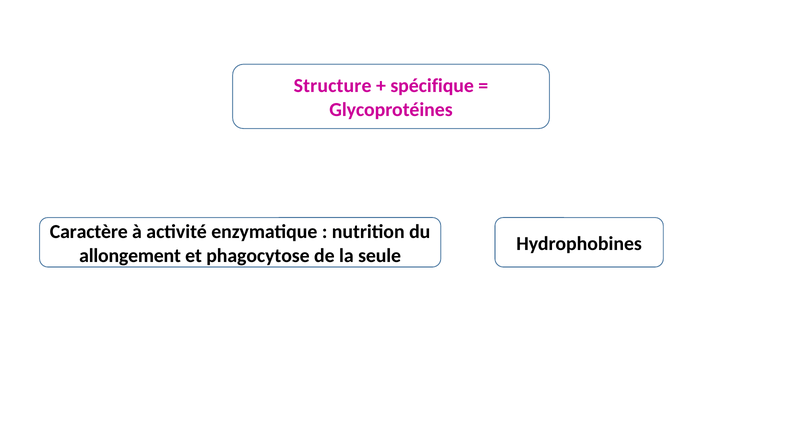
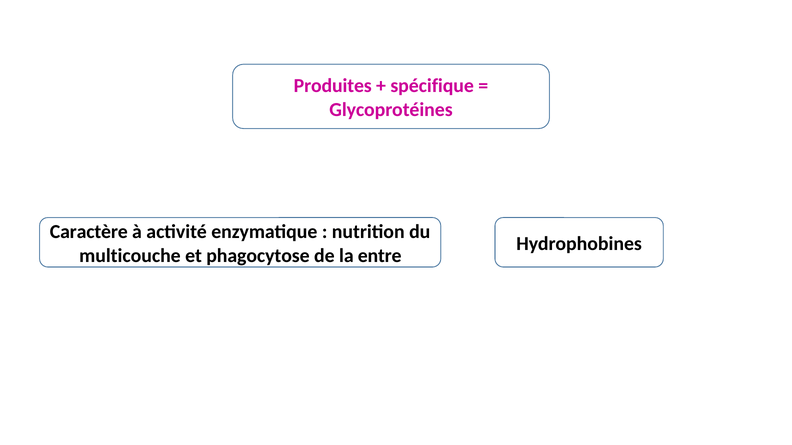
Structure: Structure -> Produites
allongement: allongement -> multicouche
seule: seule -> entre
